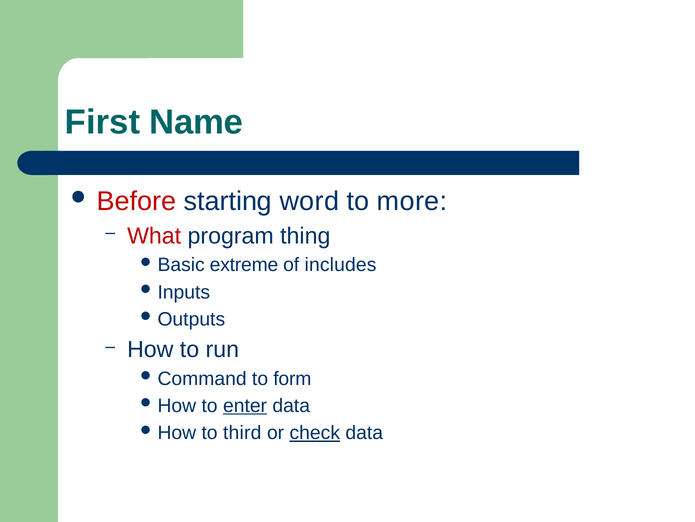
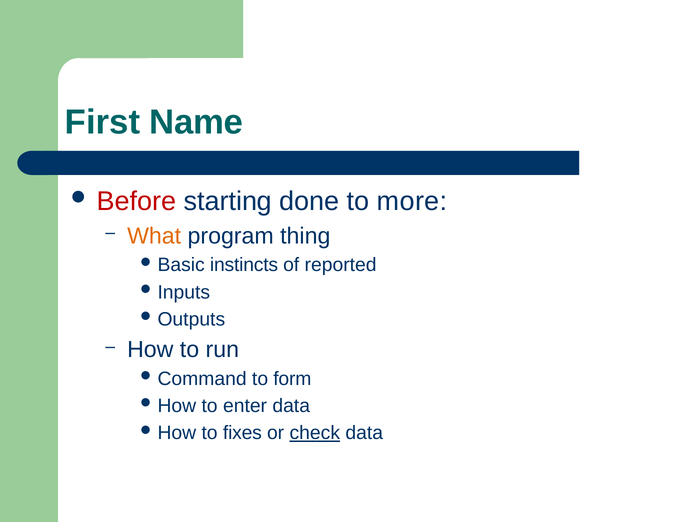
word: word -> done
What colour: red -> orange
extreme: extreme -> instincts
includes: includes -> reported
enter underline: present -> none
third: third -> fixes
